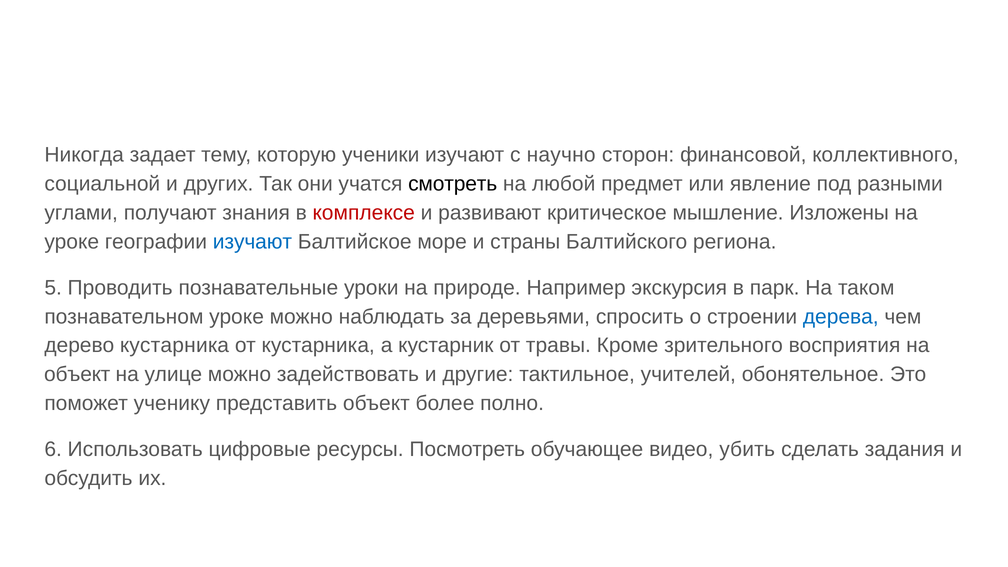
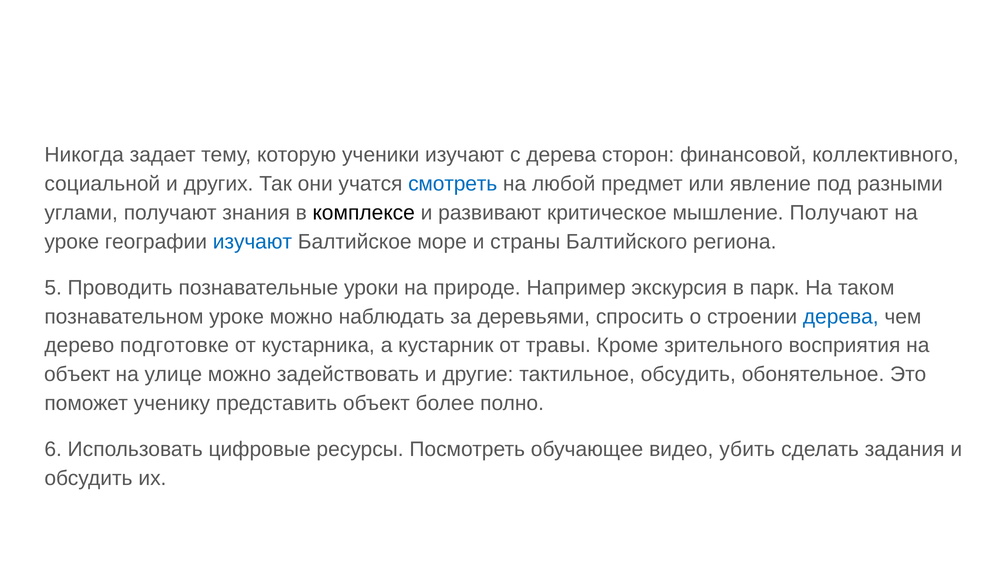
с научно: научно -> дерева
смотреть colour: black -> blue
комплексе colour: red -> black
мышление Изложены: Изложены -> Получают
дерево кустарника: кустарника -> подготовке
тактильное учителей: учителей -> обсудить
